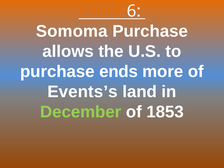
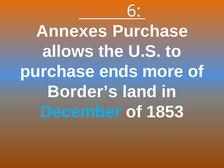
Somoma: Somoma -> Annexes
Events’s: Events’s -> Border’s
December colour: light green -> light blue
